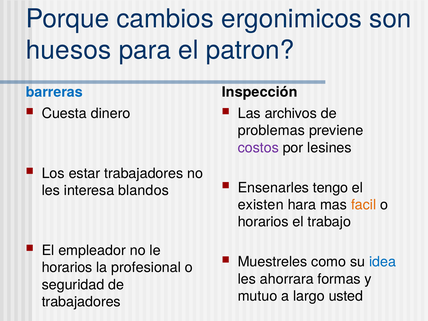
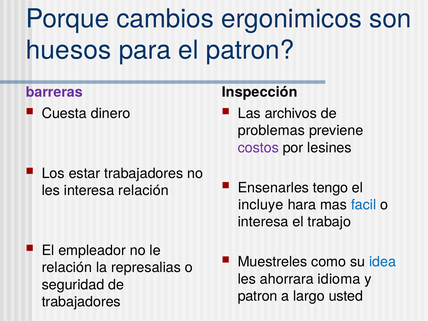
barreras colour: blue -> purple
interesa blandos: blandos -> relación
existen: existen -> incluye
facil colour: orange -> blue
horarios at (263, 222): horarios -> interesa
horarios at (67, 268): horarios -> relación
profesional: profesional -> represalias
formas: formas -> idioma
mutuo at (258, 296): mutuo -> patron
